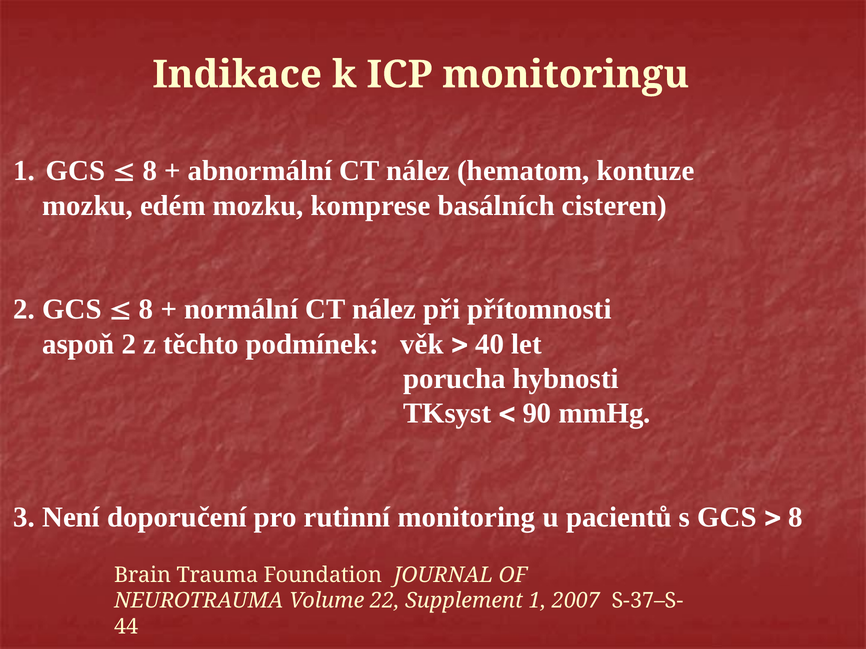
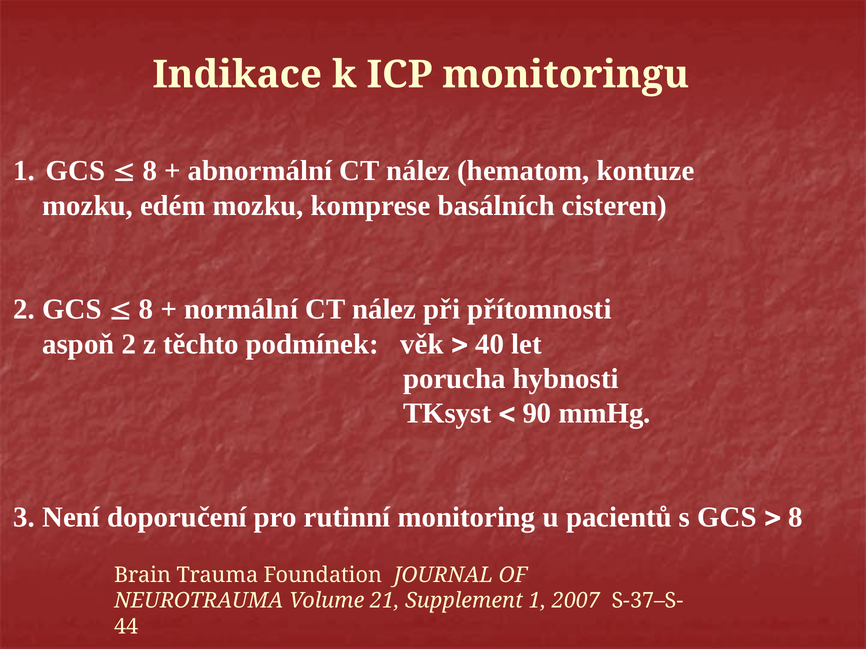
22: 22 -> 21
